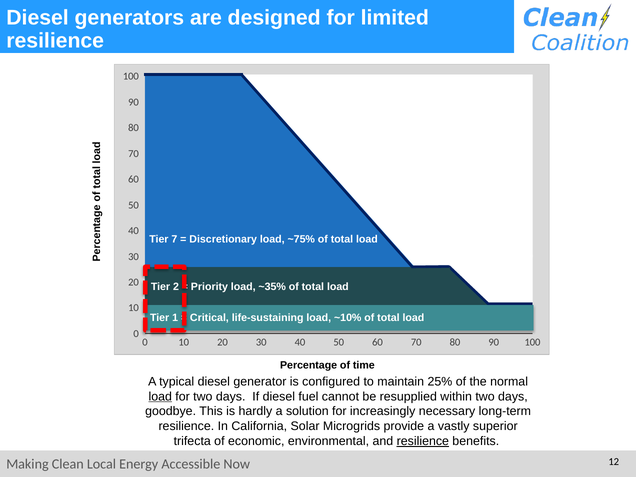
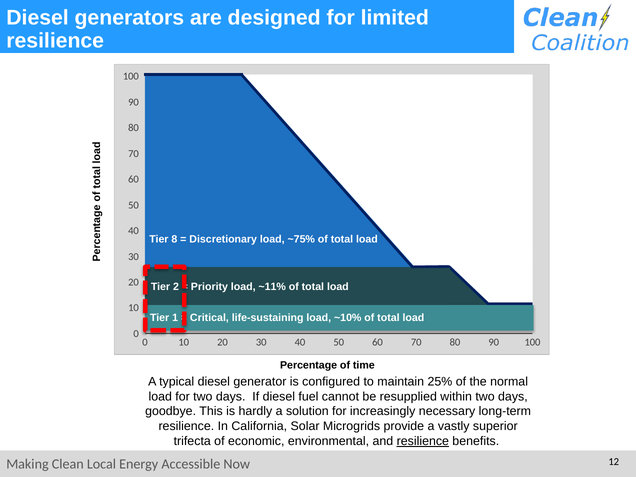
7: 7 -> 8
~35%: ~35% -> ~11%
load at (160, 396) underline: present -> none
